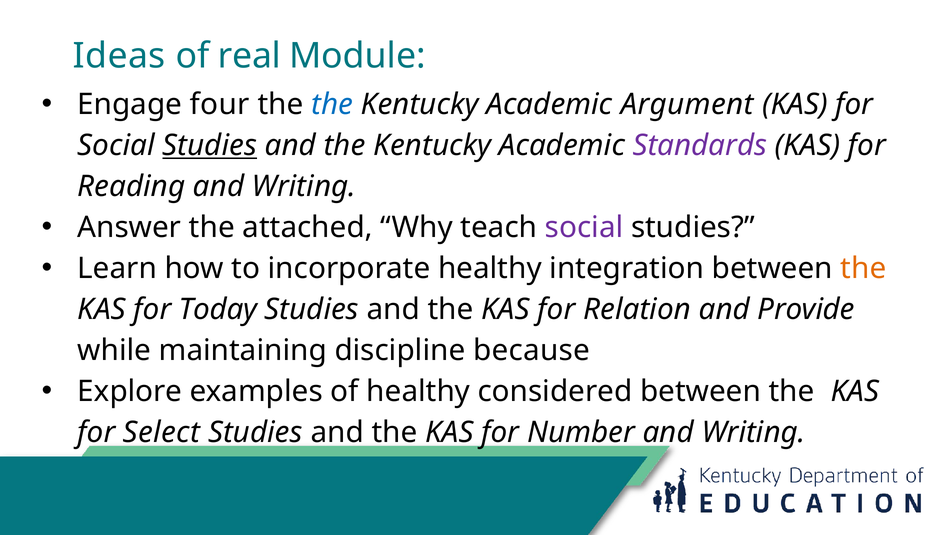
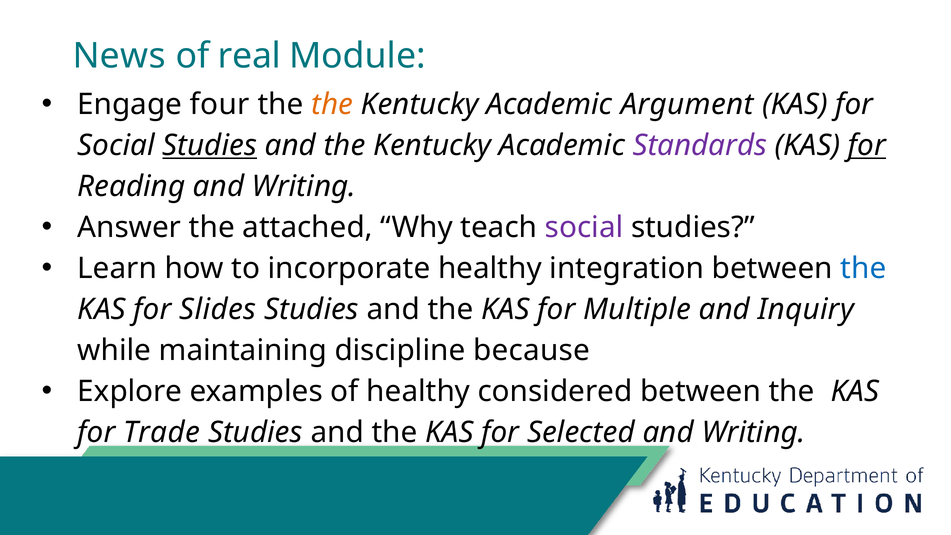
Ideas: Ideas -> News
the at (332, 104) colour: blue -> orange
for at (867, 145) underline: none -> present
the at (863, 268) colour: orange -> blue
Today: Today -> Slides
Relation: Relation -> Multiple
Provide: Provide -> Inquiry
Select: Select -> Trade
Number: Number -> Selected
